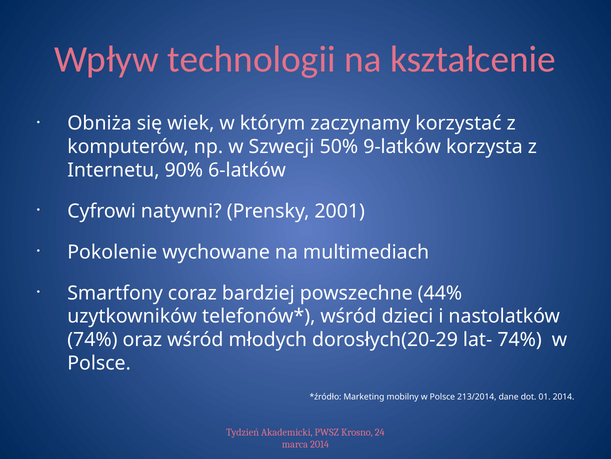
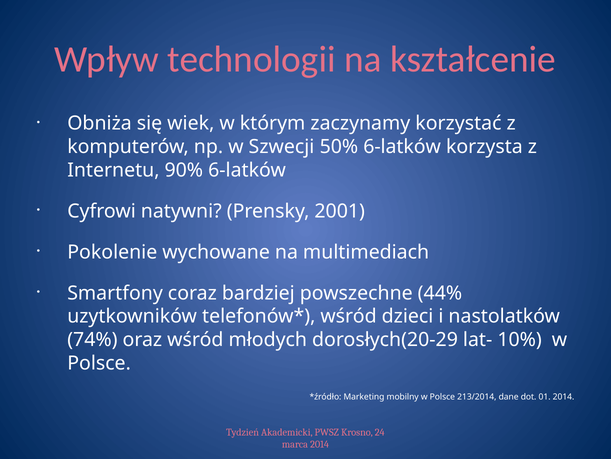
50% 9-latków: 9-latków -> 6-latków
lat- 74%: 74% -> 10%
